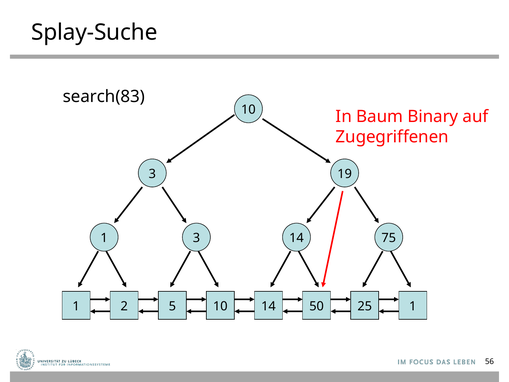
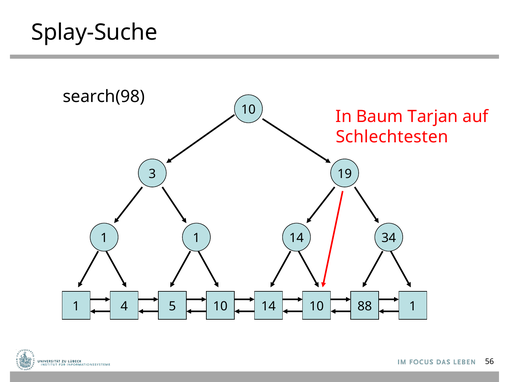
search(83: search(83 -> search(98
Binary: Binary -> Tarjan
Zugegriffenen: Zugegriffenen -> Schlechtesten
3 at (196, 238): 3 -> 1
75: 75 -> 34
2: 2 -> 4
14 50: 50 -> 10
25: 25 -> 88
